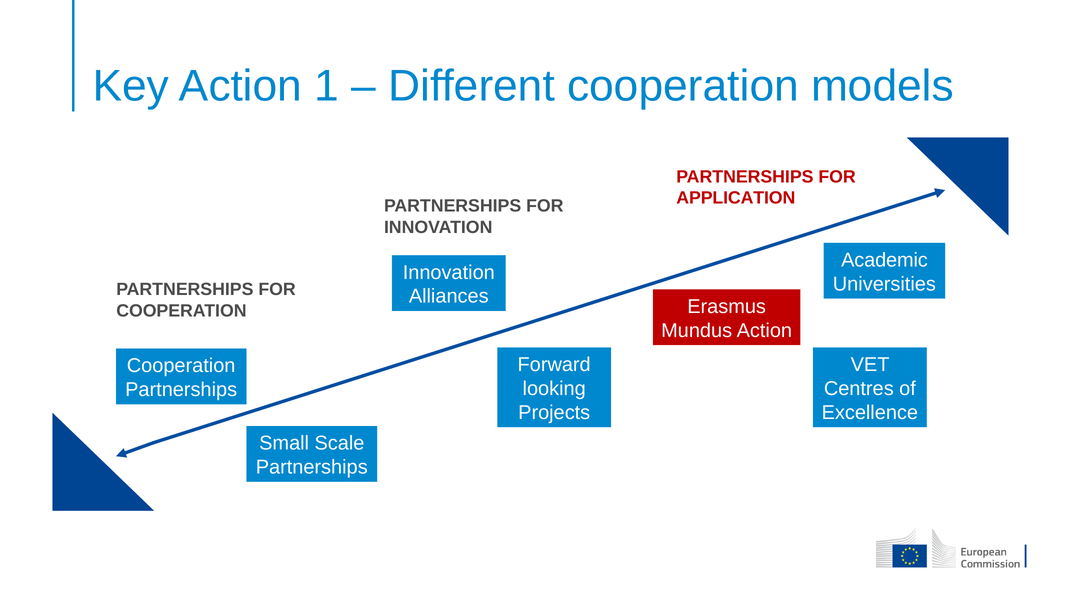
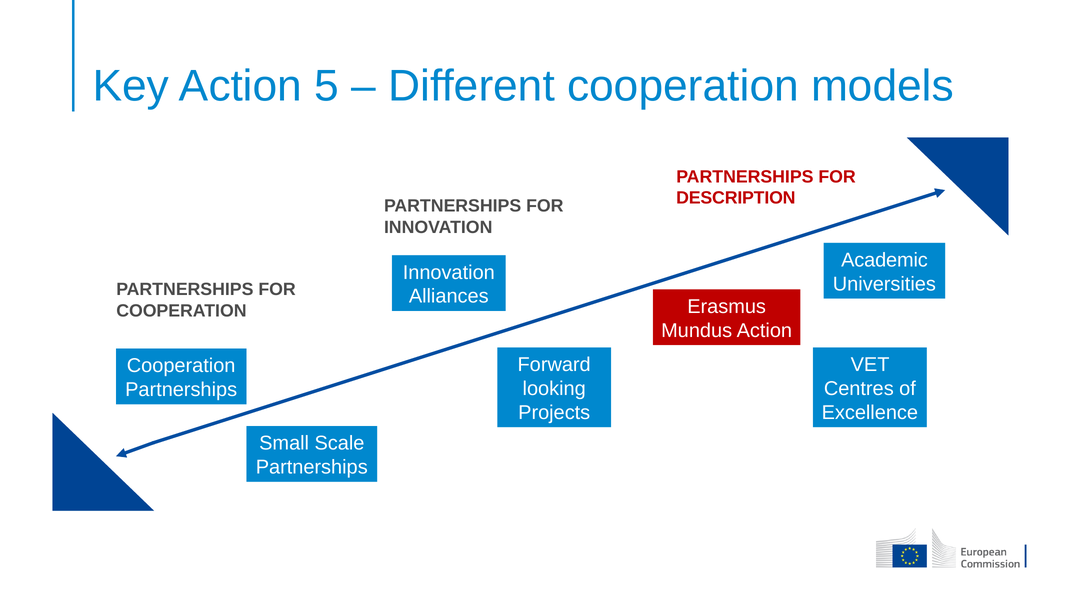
1: 1 -> 5
APPLICATION: APPLICATION -> DESCRIPTION
